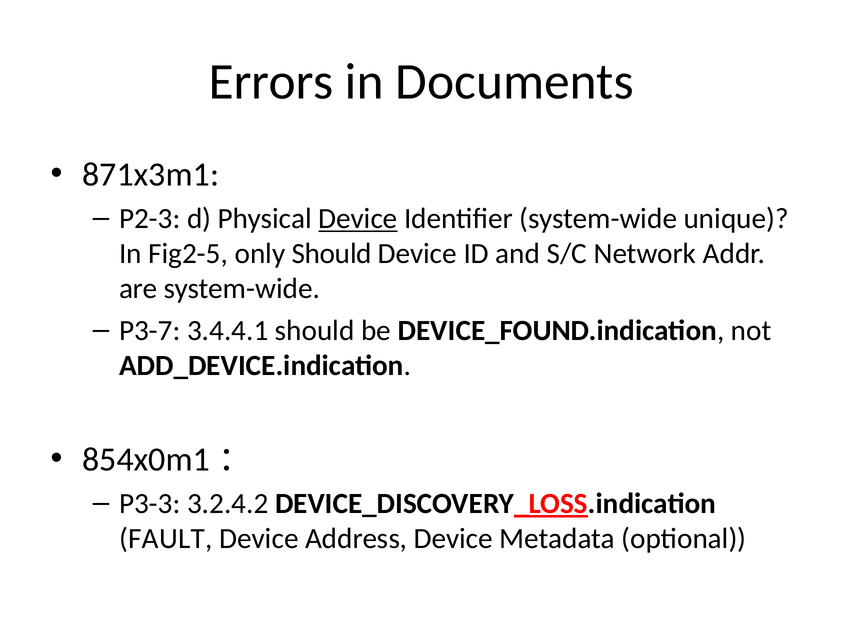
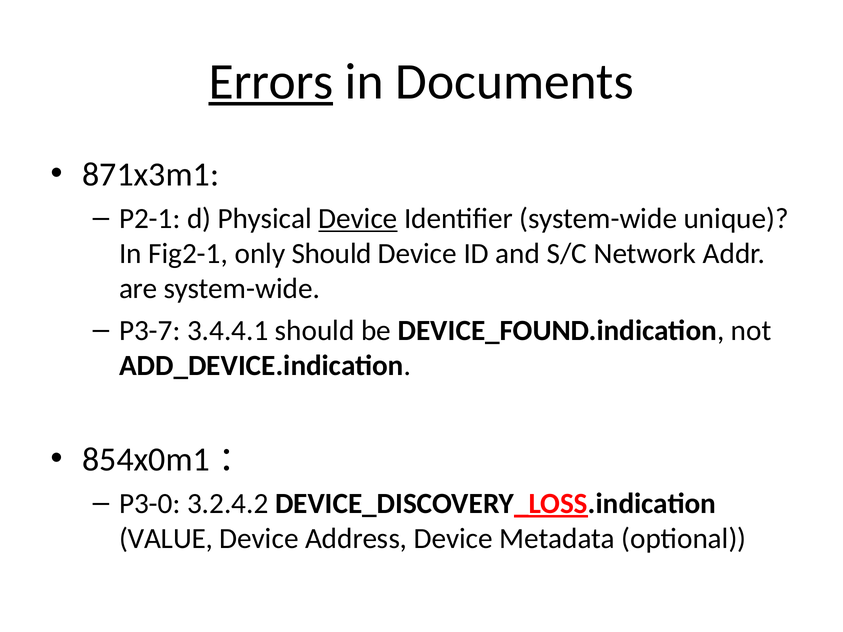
Errors underline: none -> present
P2-3: P2-3 -> P2-1
Fig2-5: Fig2-5 -> Fig2-1
P3-3: P3-3 -> P3-0
FAULT: FAULT -> VALUE
